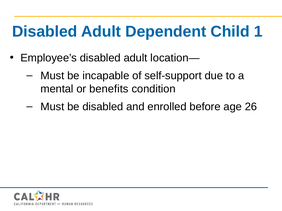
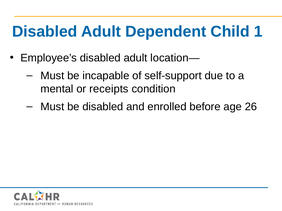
benefits: benefits -> receipts
